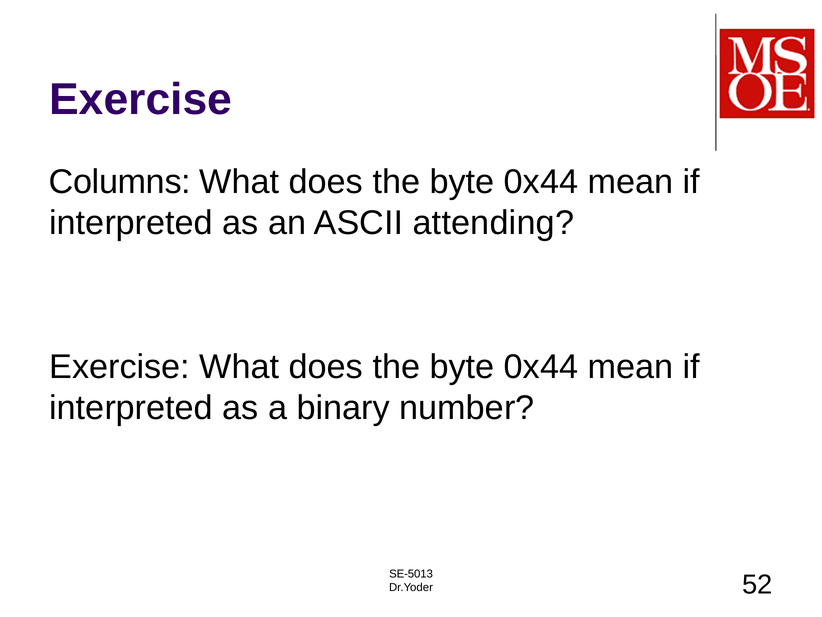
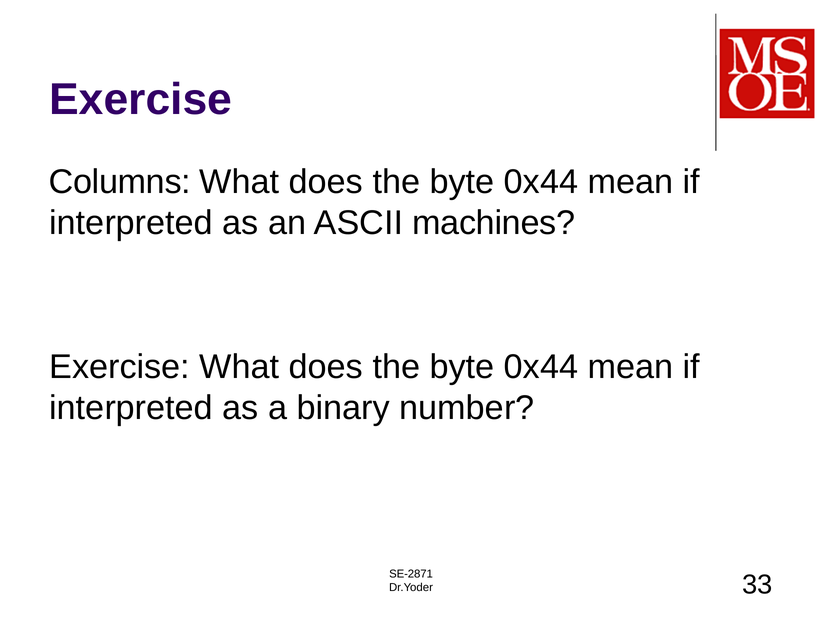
attending: attending -> machines
SE-5013: SE-5013 -> SE-2871
52: 52 -> 33
